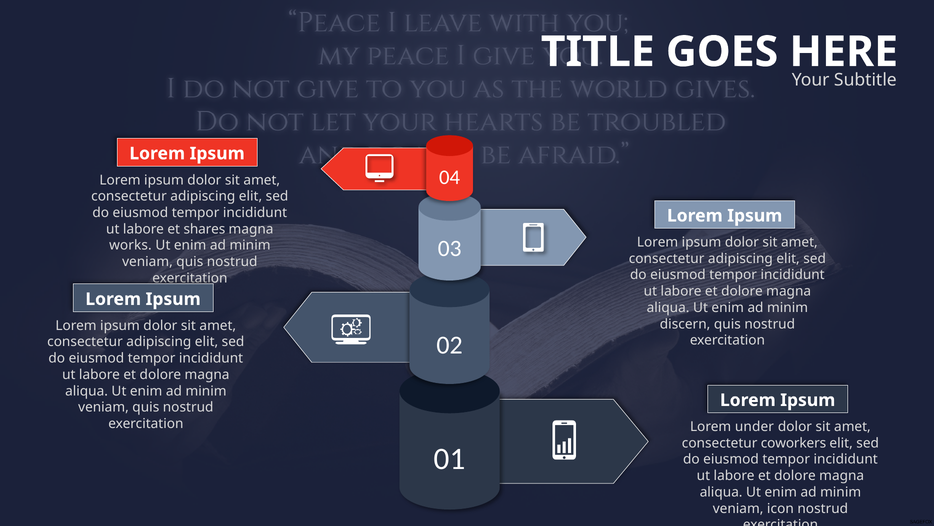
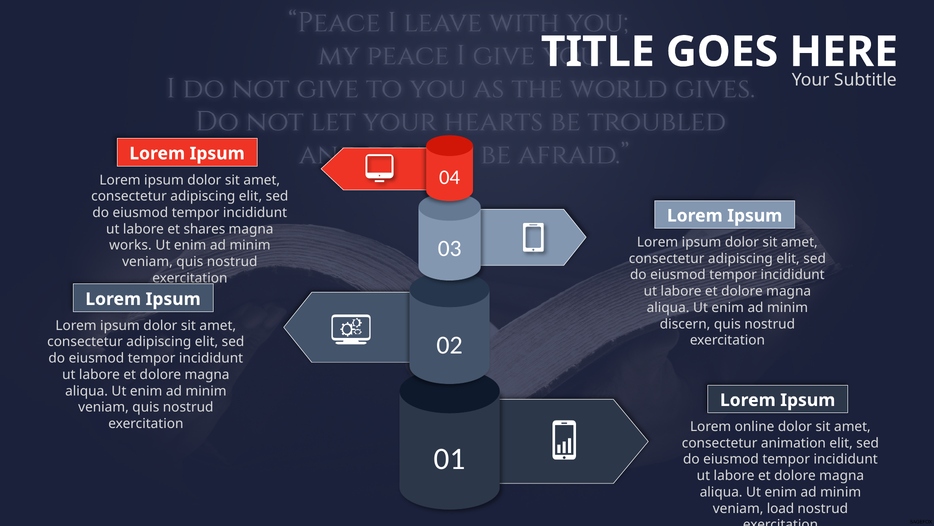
under: under -> online
coworkers: coworkers -> animation
icon: icon -> load
